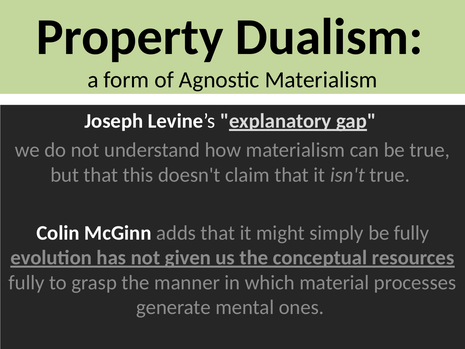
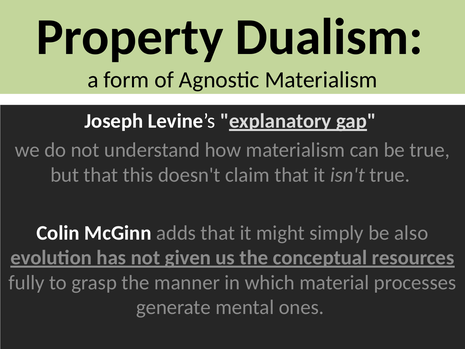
be fully: fully -> also
